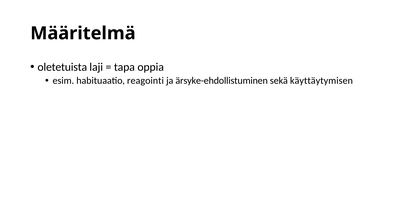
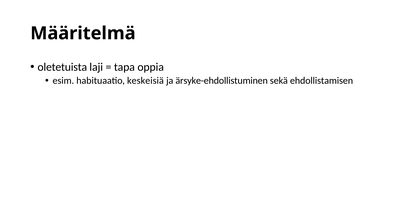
reagointi: reagointi -> keskeisiä
käyttäytymisen: käyttäytymisen -> ehdollistamisen
